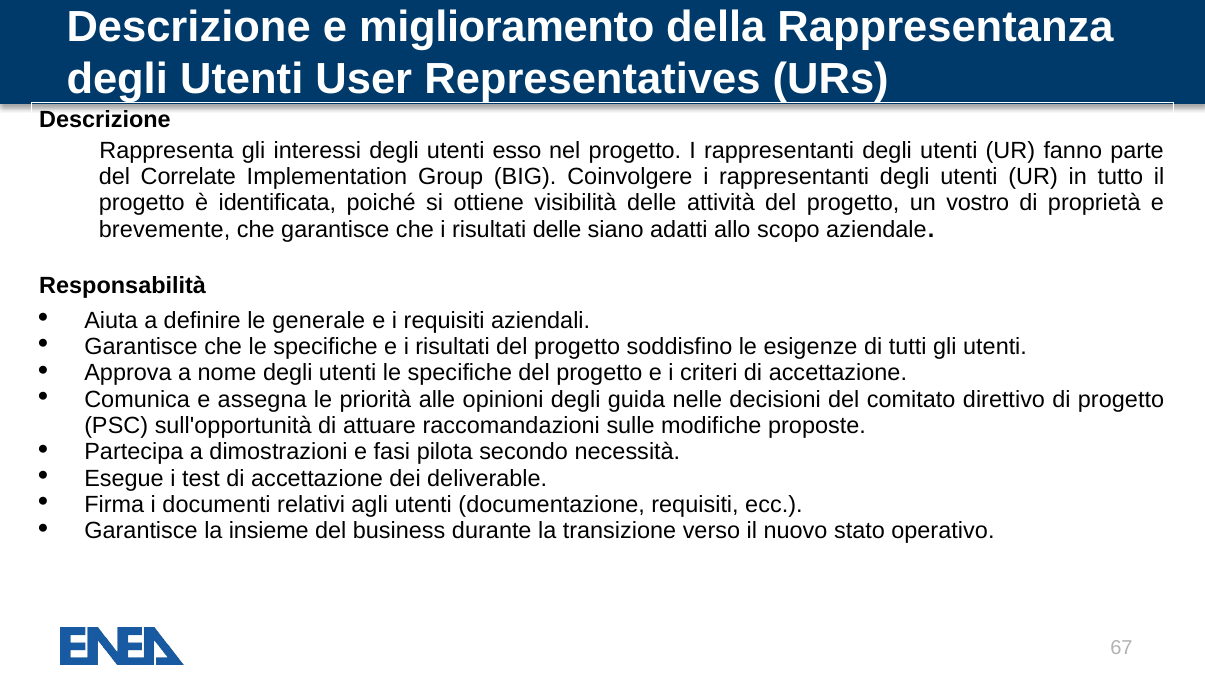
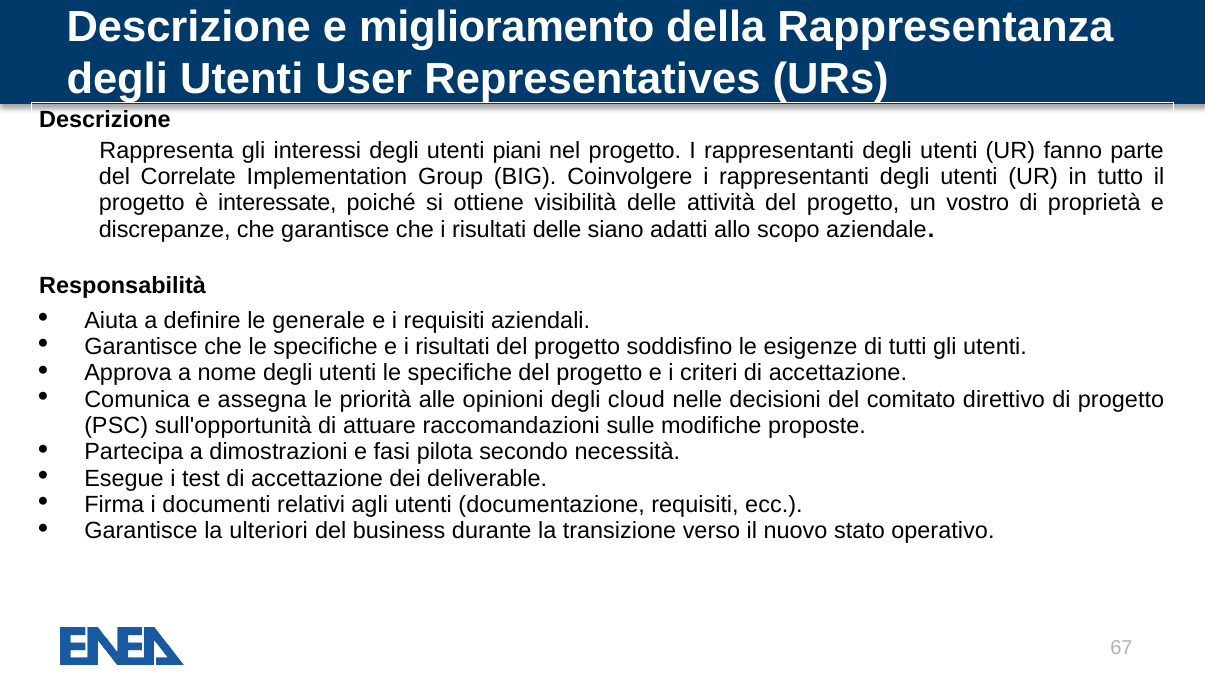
esso: esso -> piani
identificata: identificata -> interessate
brevemente: brevemente -> discrepanze
guida: guida -> cloud
insieme: insieme -> ulteriori
